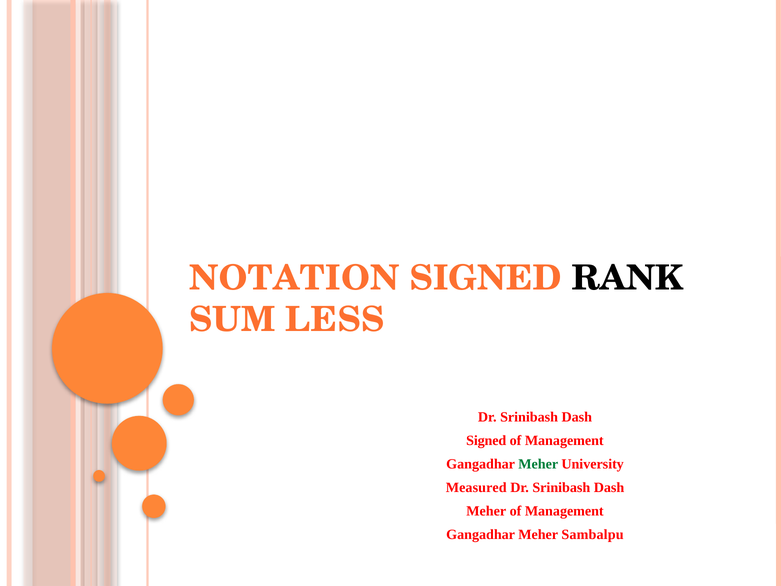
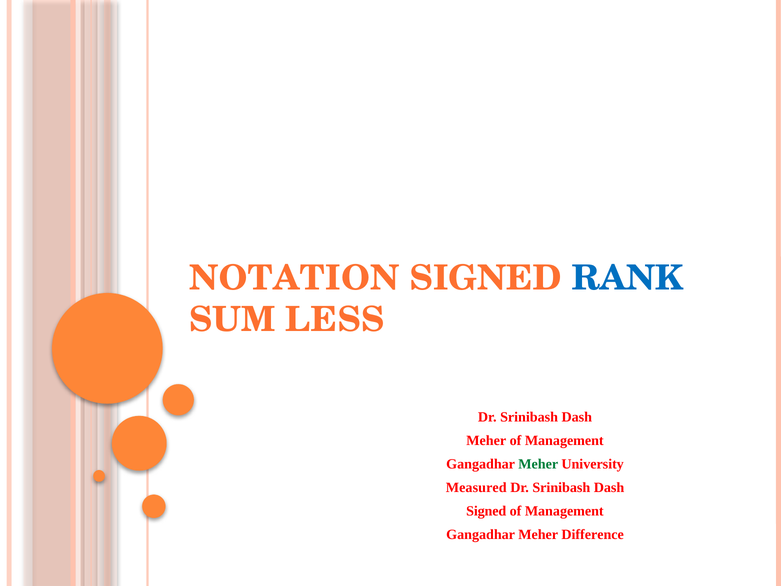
RANK colour: black -> blue
Signed at (486, 440): Signed -> Meher
Meher at (486, 511): Meher -> Signed
Sambalpu: Sambalpu -> Difference
